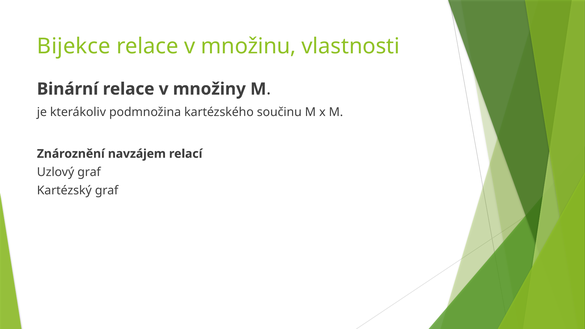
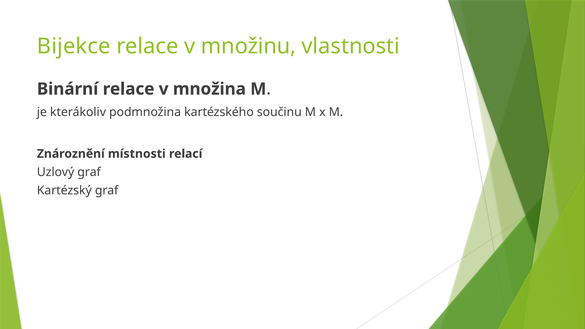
množiny: množiny -> množina
navzájem: navzájem -> místnosti
